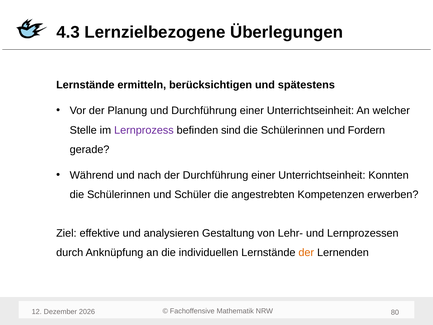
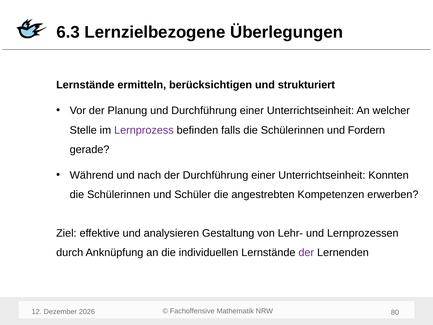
4.3: 4.3 -> 6.3
spätestens: spätestens -> strukturiert
sind: sind -> falls
der at (306, 252) colour: orange -> purple
